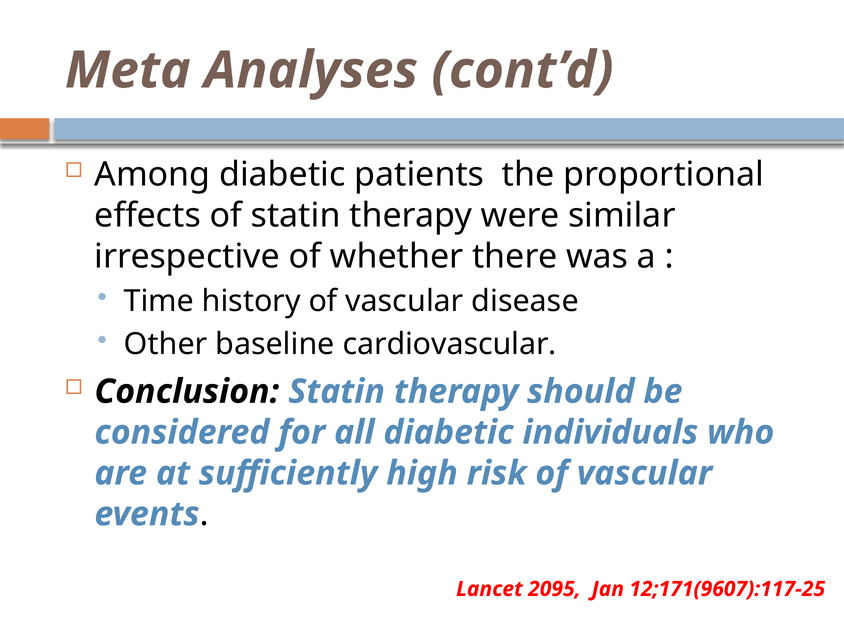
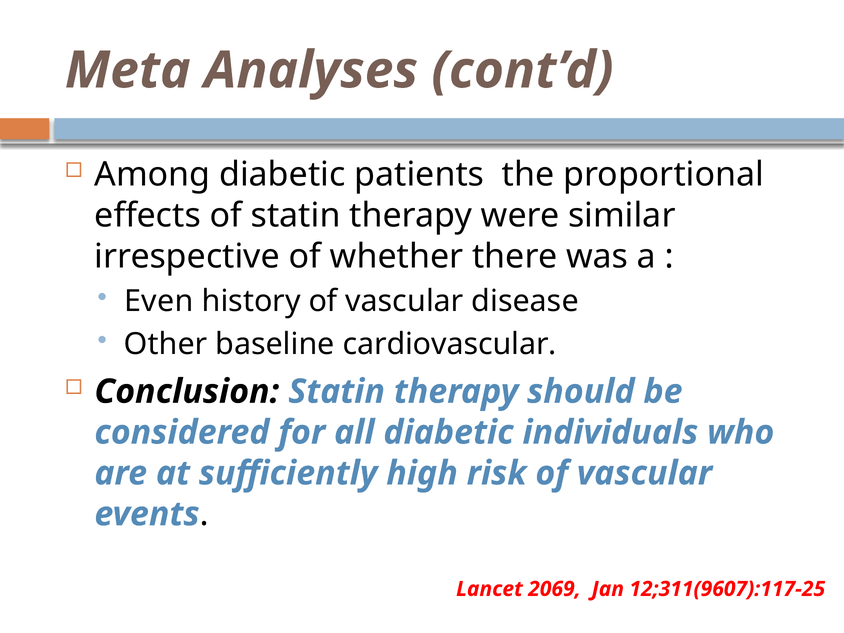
Time: Time -> Even
2095: 2095 -> 2069
12;171(9607):117-25: 12;171(9607):117-25 -> 12;311(9607):117-25
